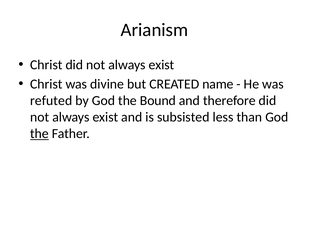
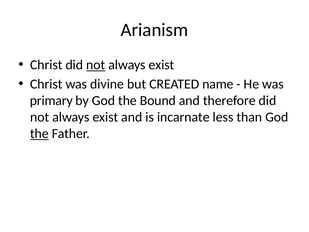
not at (96, 65) underline: none -> present
refuted: refuted -> primary
subsisted: subsisted -> incarnate
